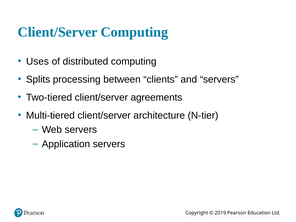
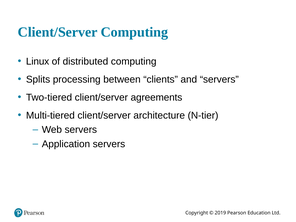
Uses: Uses -> Linux
